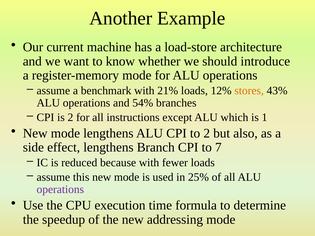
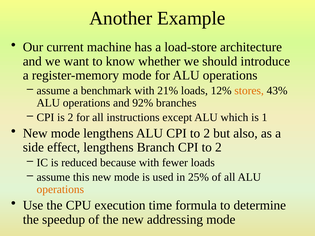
54%: 54% -> 92%
Branch CPI to 7: 7 -> 2
operations at (60, 190) colour: purple -> orange
